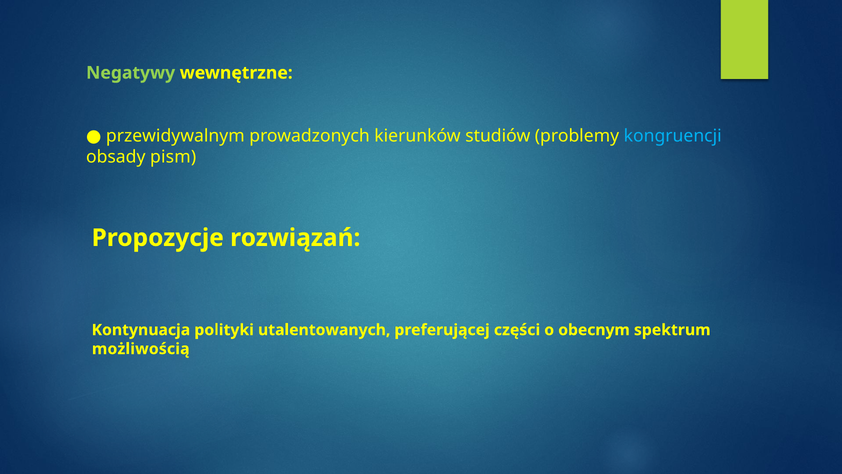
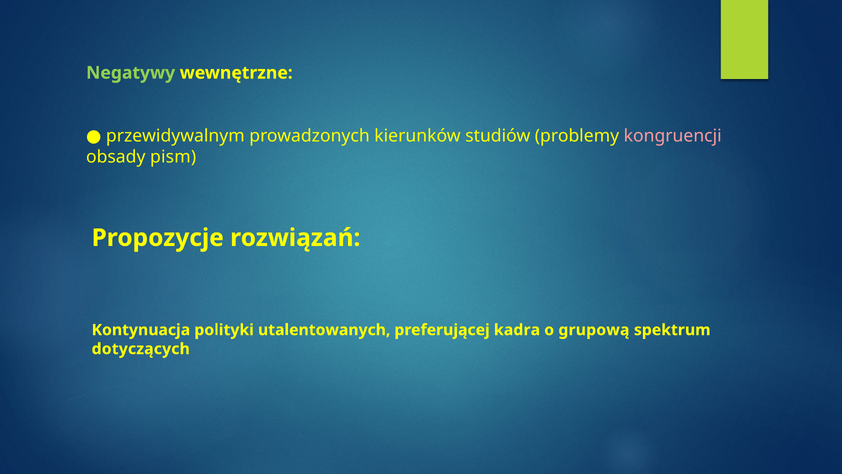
kongruencji colour: light blue -> pink
części: części -> kadra
obecnym: obecnym -> grupową
możliwością: możliwością -> dotyczących
